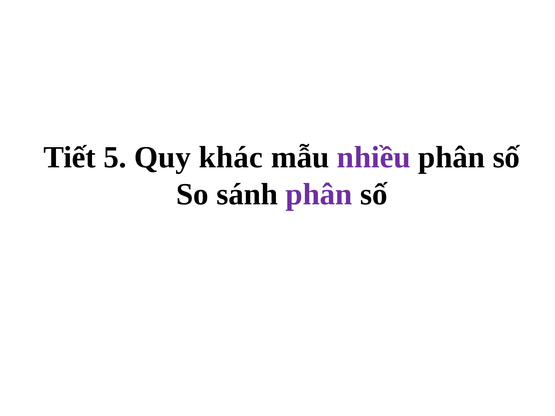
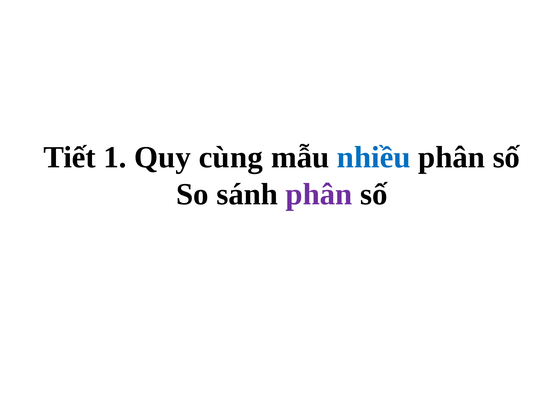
5: 5 -> 1
khác: khác -> cùng
nhiều colour: purple -> blue
